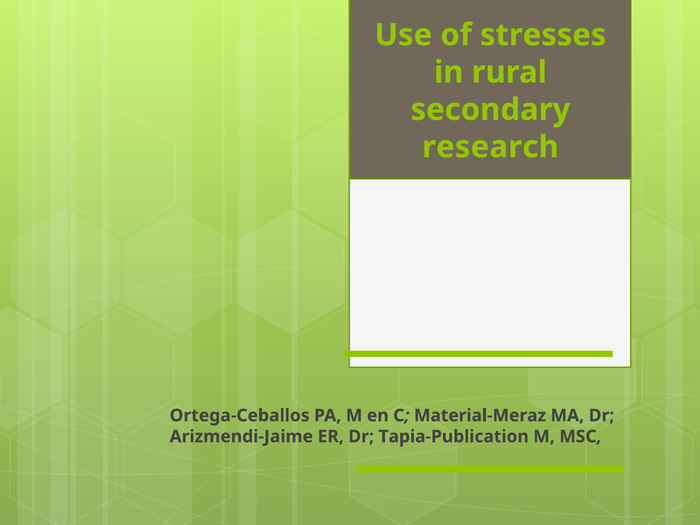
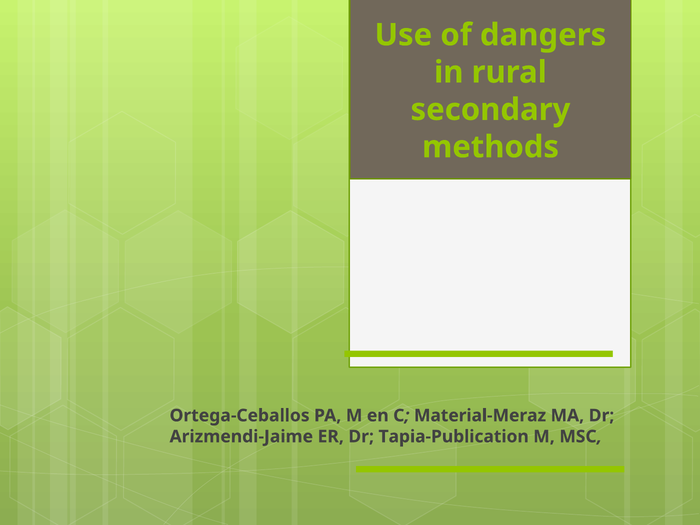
stresses: stresses -> dangers
research: research -> methods
